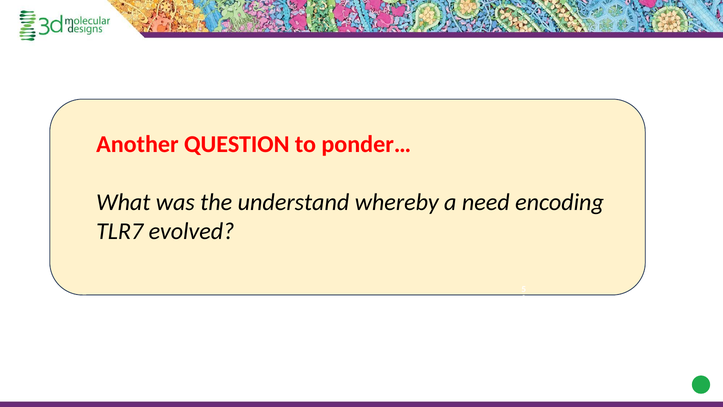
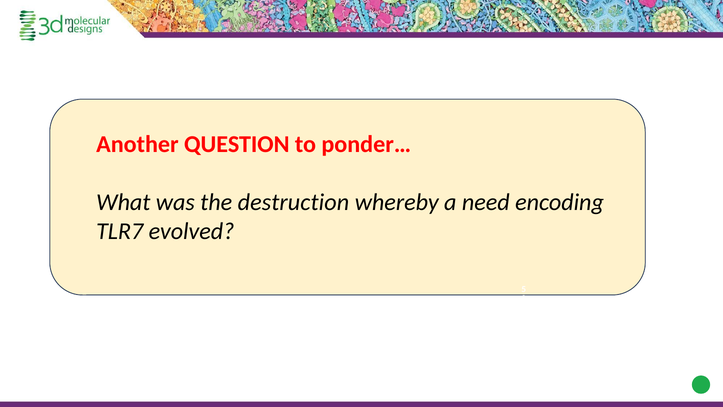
understand: understand -> destruction
